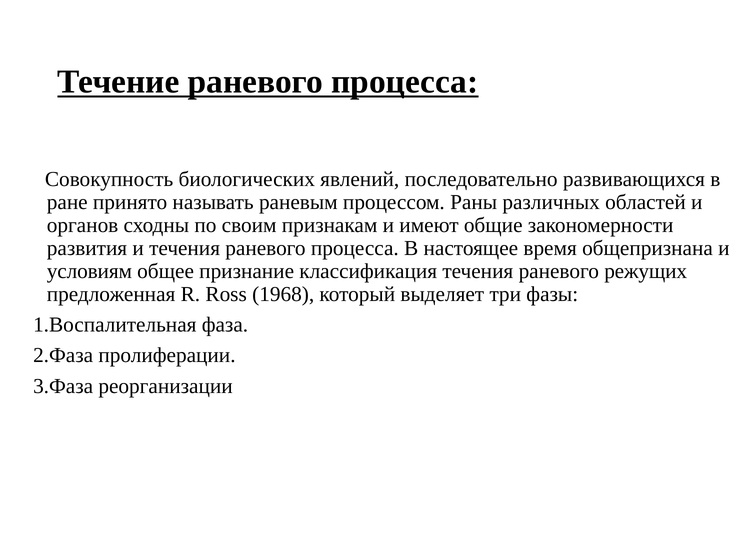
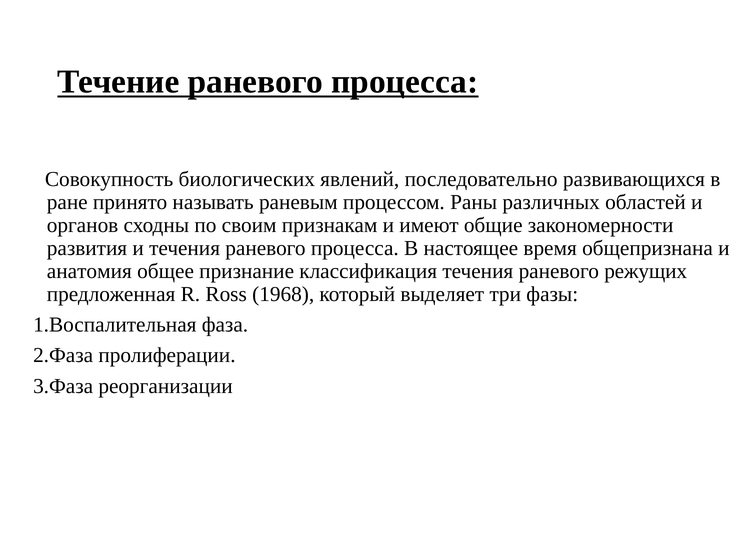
условиям: условиям -> анатомия
